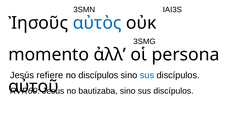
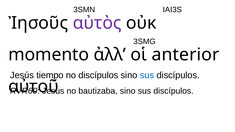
αὐτὸς colour: blue -> purple
persona: persona -> anterior
refiere: refiere -> tiempo
